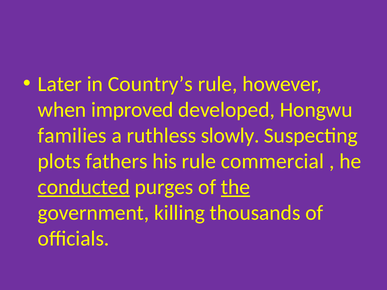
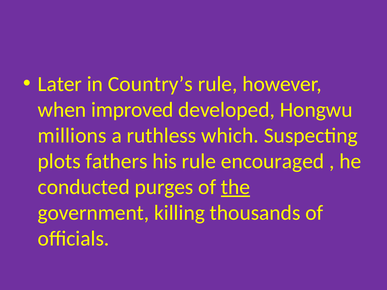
families: families -> millions
slowly: slowly -> which
commercial: commercial -> encouraged
conducted underline: present -> none
